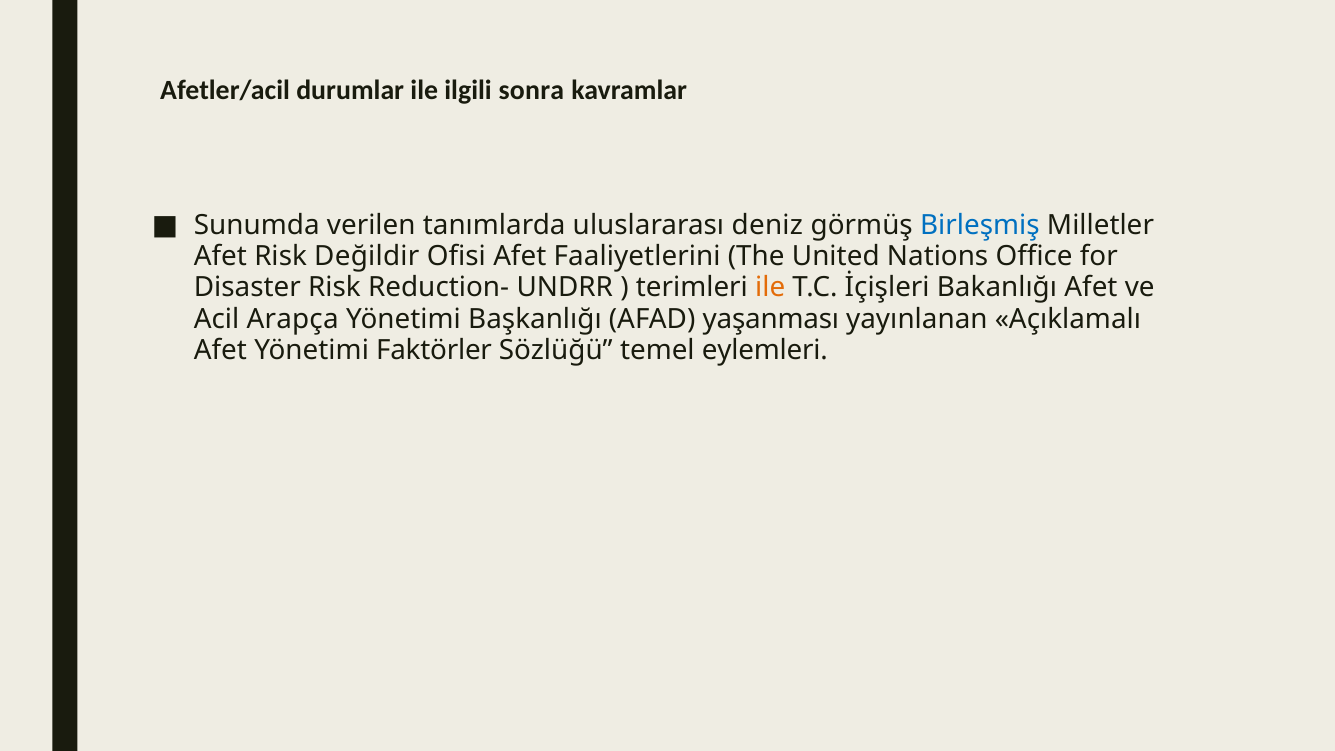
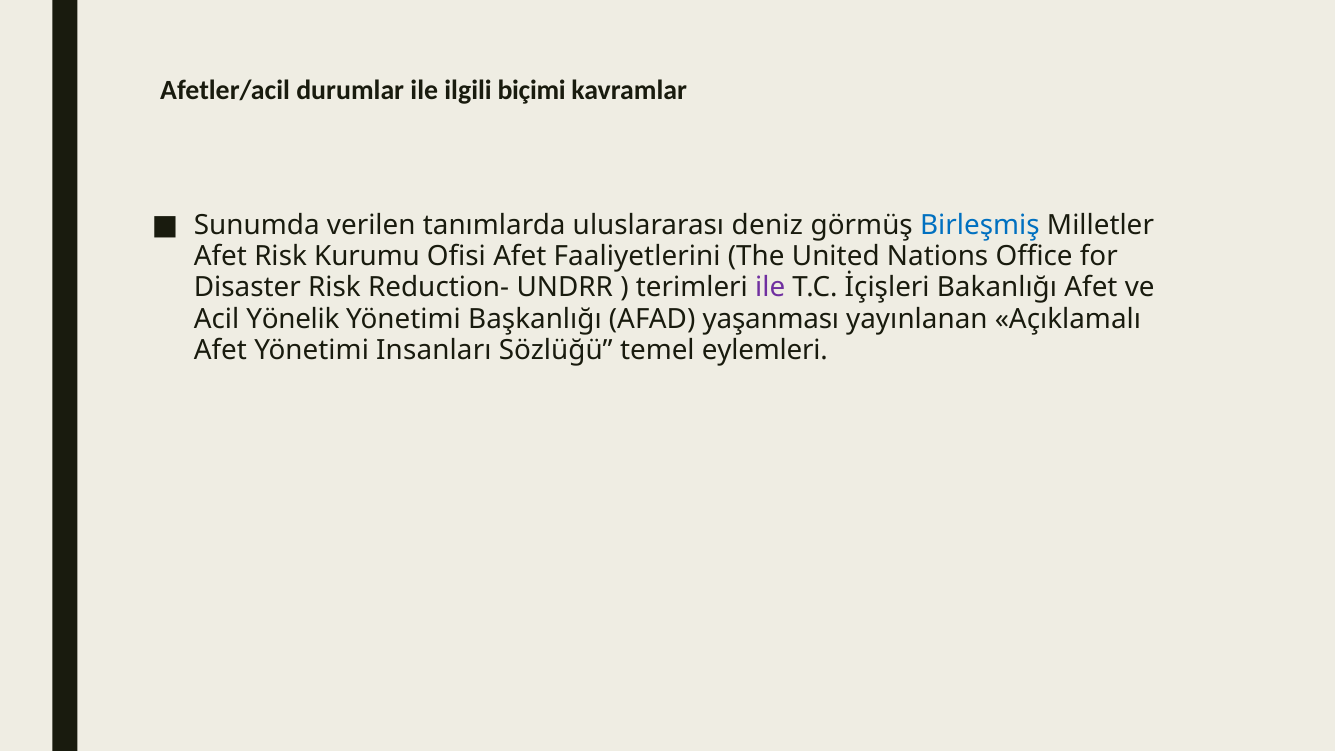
sonra: sonra -> biçimi
Değildir: Değildir -> Kurumu
ile at (770, 288) colour: orange -> purple
Arapça: Arapça -> Yönelik
Faktörler: Faktörler -> Insanları
